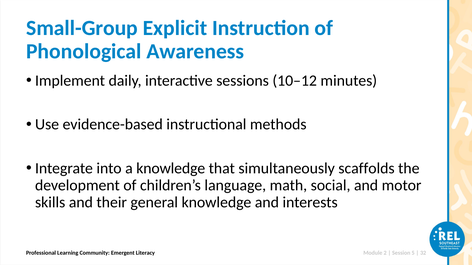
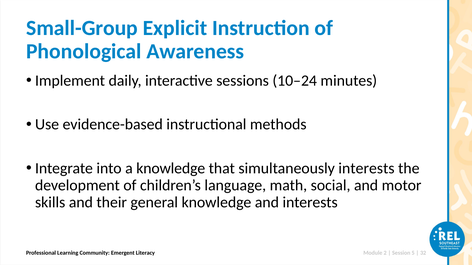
10–12: 10–12 -> 10–24
simultaneously scaffolds: scaffolds -> interests
